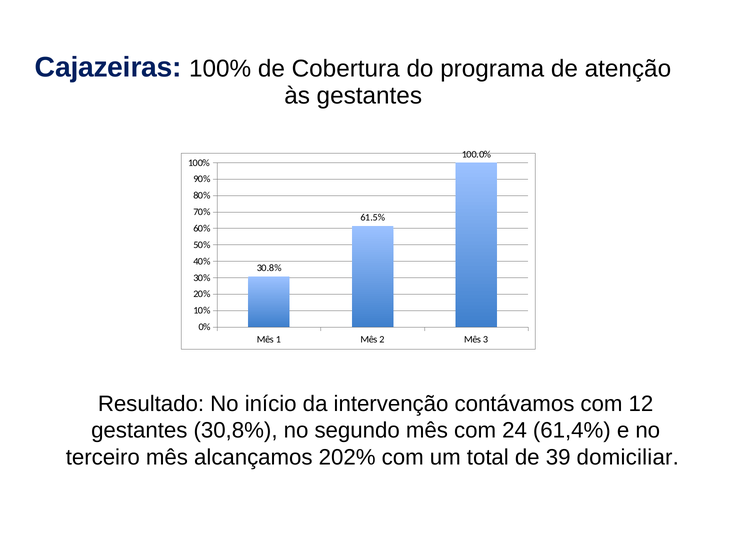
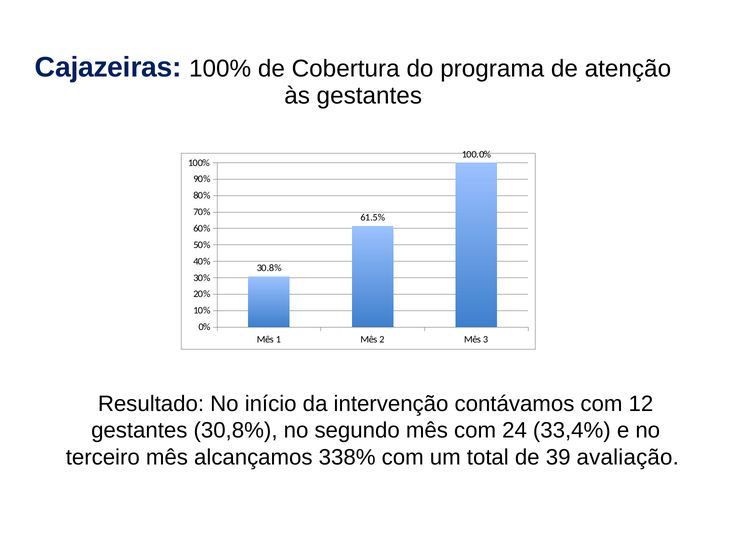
61,4%: 61,4% -> 33,4%
202%: 202% -> 338%
domiciliar: domiciliar -> avaliação
